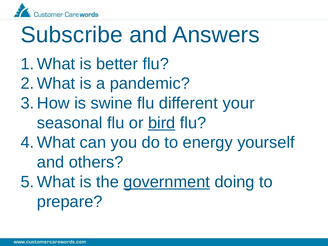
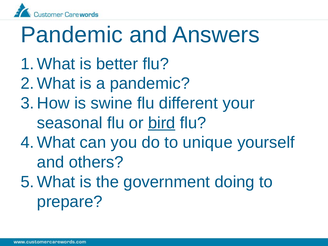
Subscribe at (72, 35): Subscribe -> Pandemic
energy: energy -> unique
government underline: present -> none
